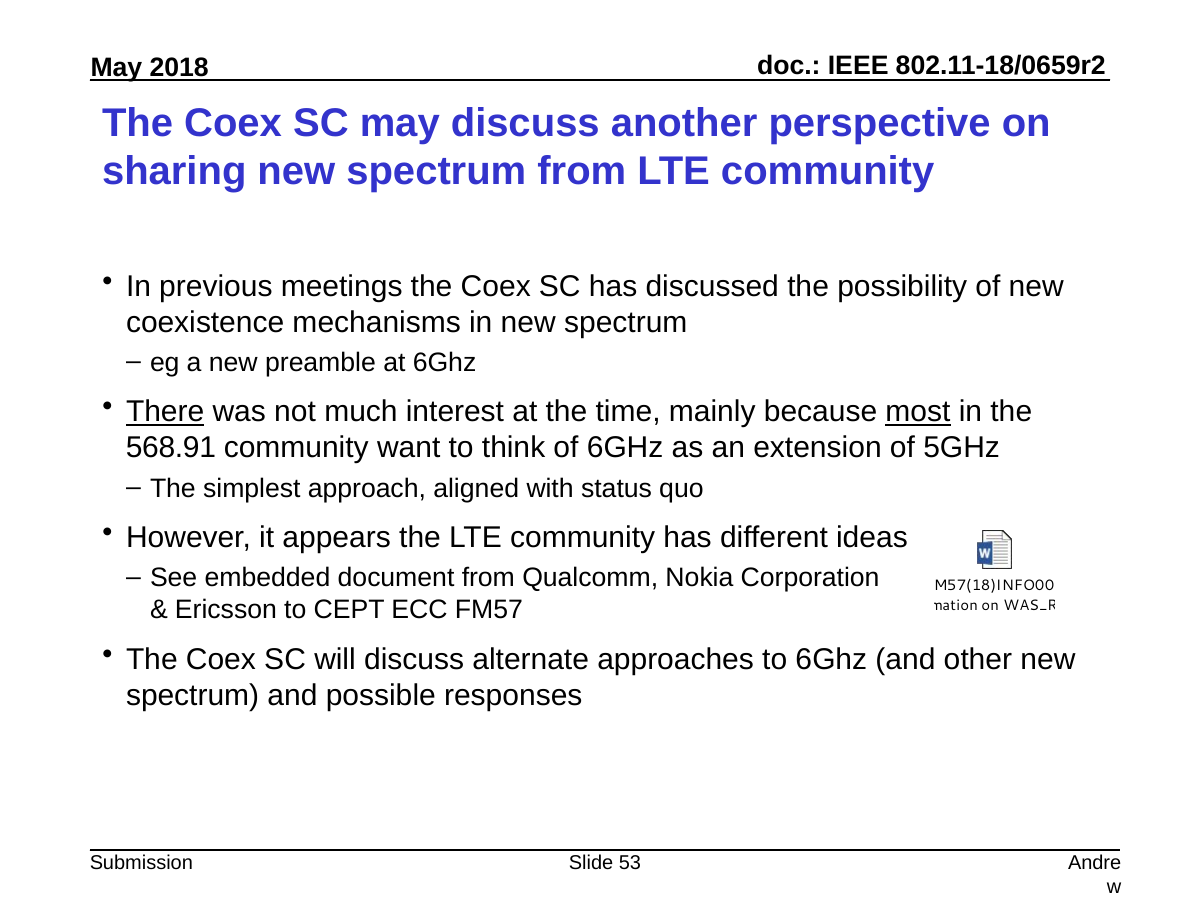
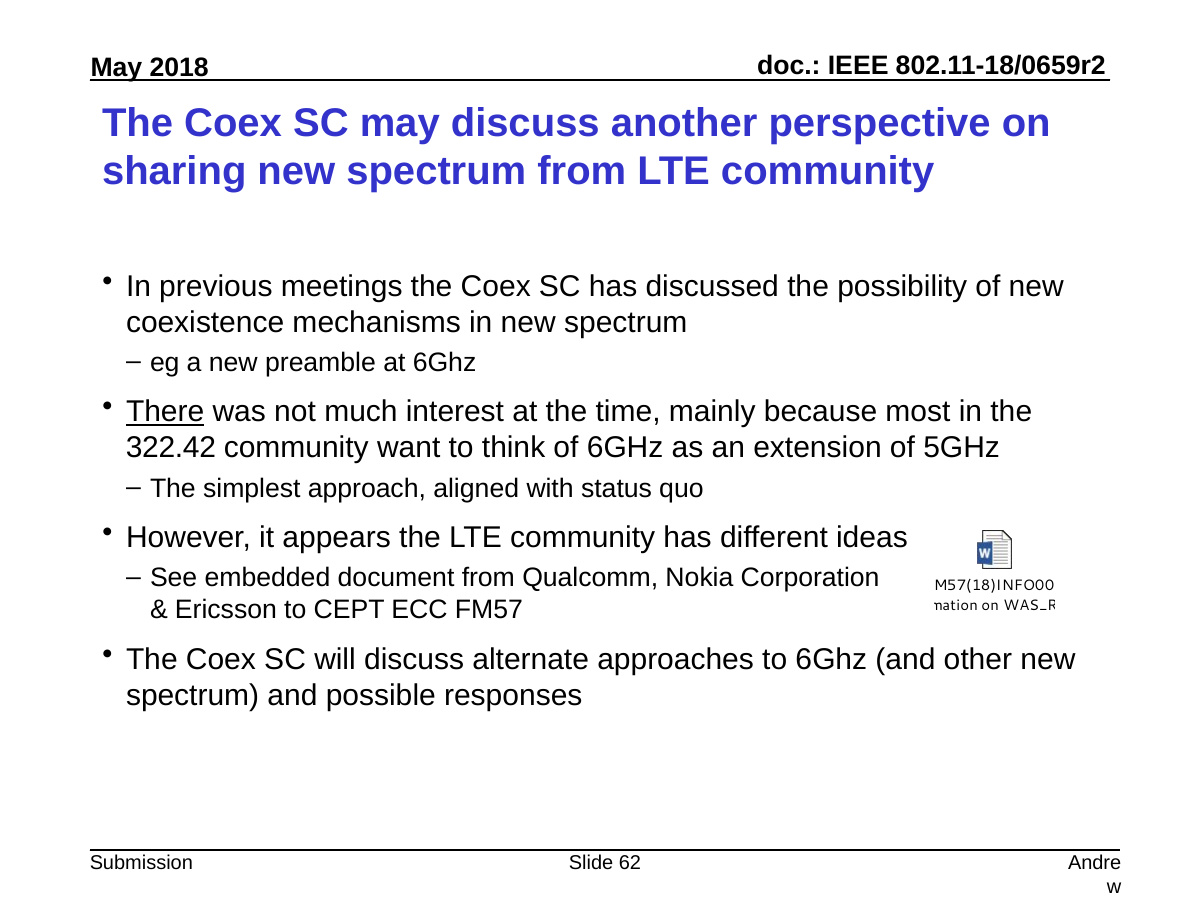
most underline: present -> none
568.91: 568.91 -> 322.42
53: 53 -> 62
